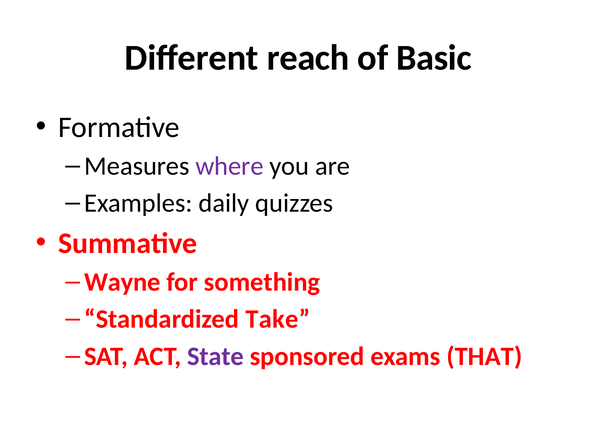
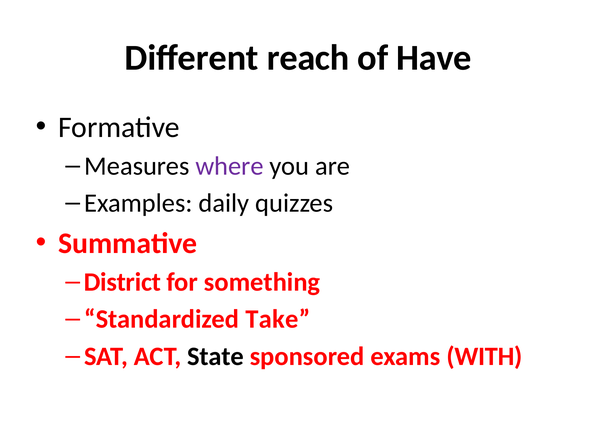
Basic: Basic -> Have
Wayne: Wayne -> District
State colour: purple -> black
THAT: THAT -> WITH
